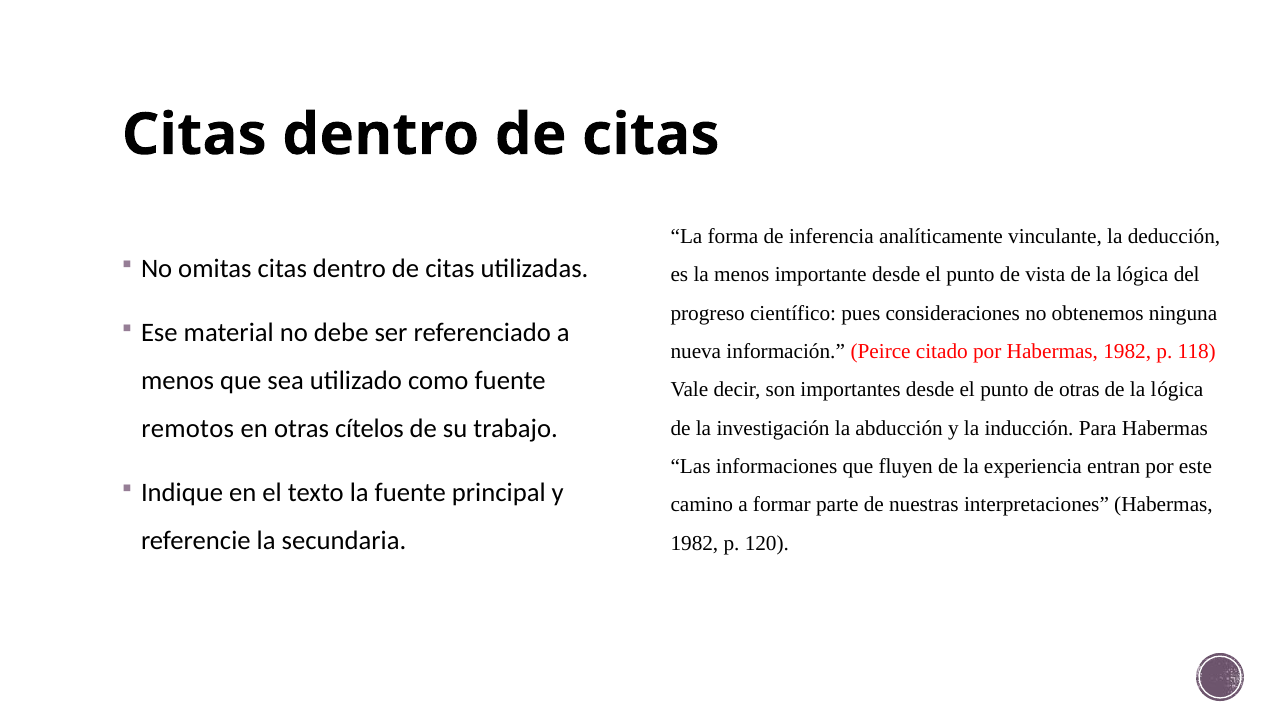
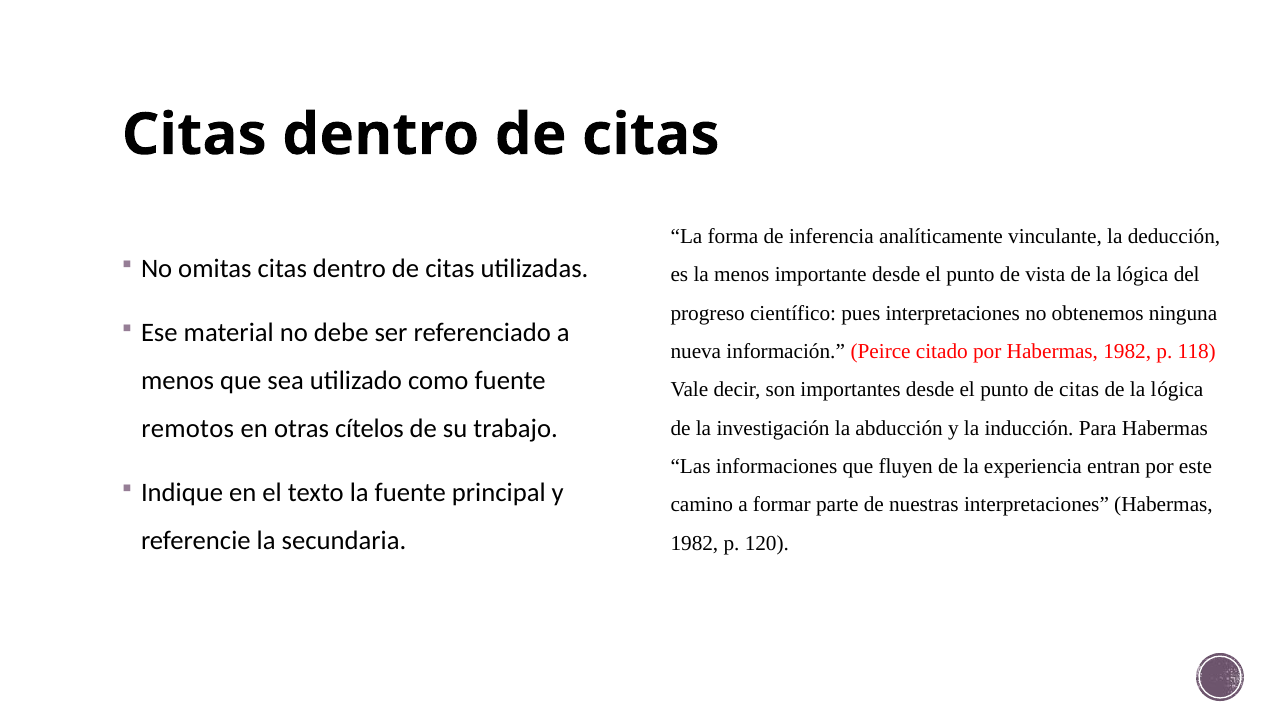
pues consideraciones: consideraciones -> interpretaciones
punto de otras: otras -> citas
